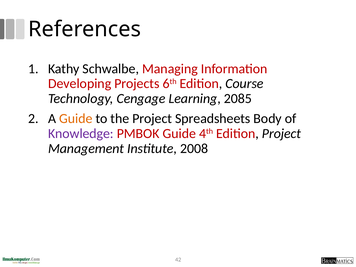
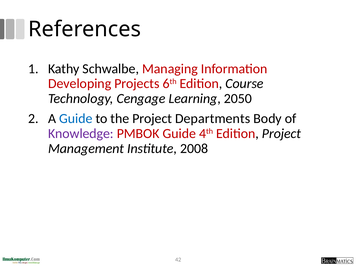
2085: 2085 -> 2050
Guide at (76, 119) colour: orange -> blue
Spreadsheets: Spreadsheets -> Departments
